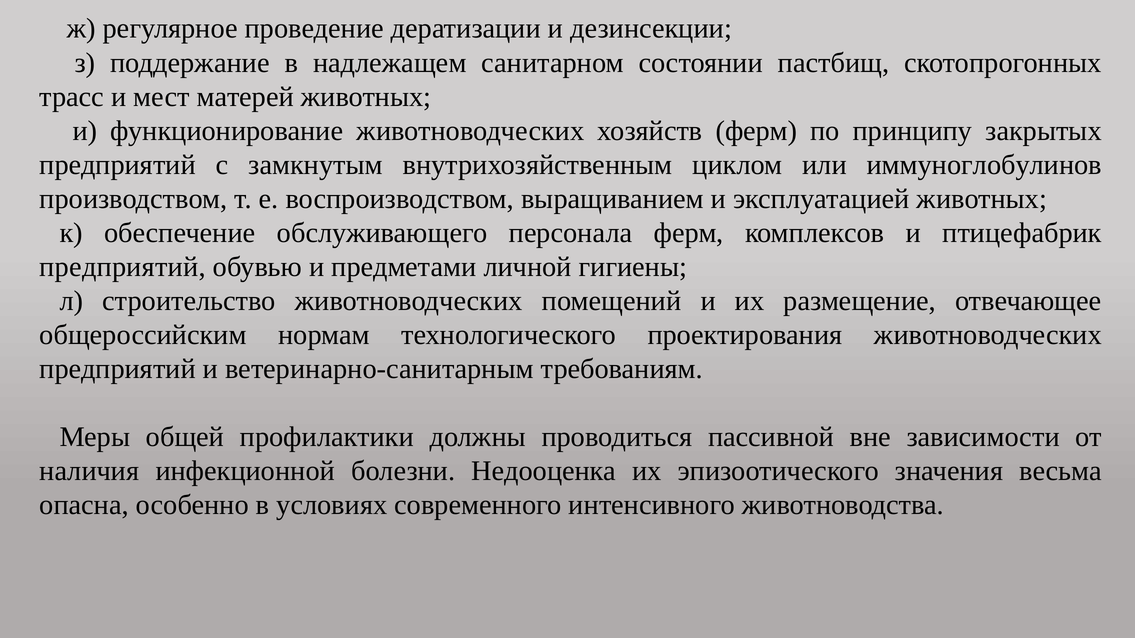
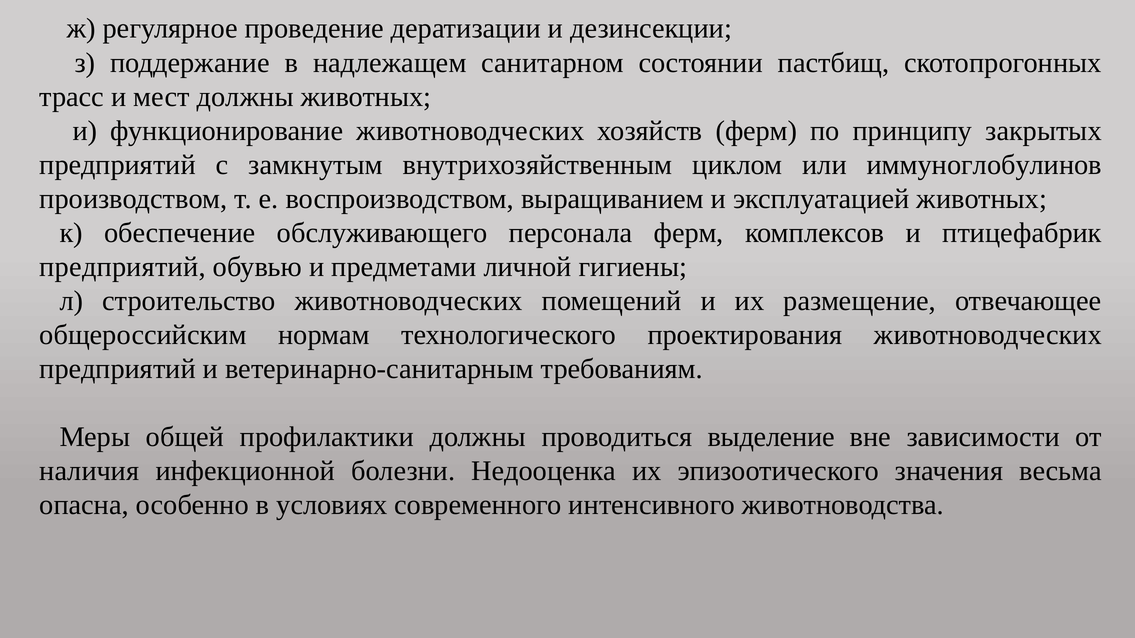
мест матерей: матерей -> должны
пассивной: пассивной -> выделение
